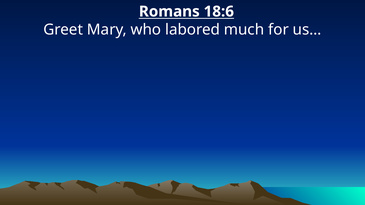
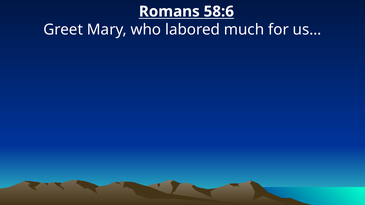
18:6: 18:6 -> 58:6
